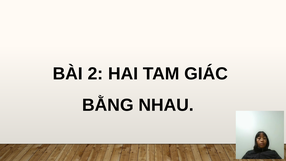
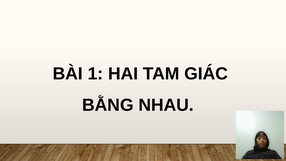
2: 2 -> 1
